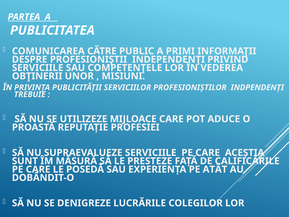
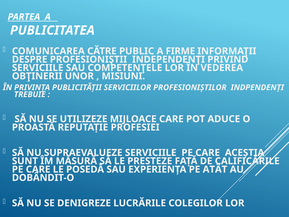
PRIMI: PRIMI -> FIRME
